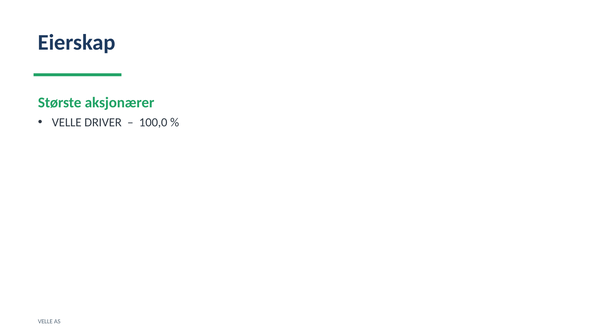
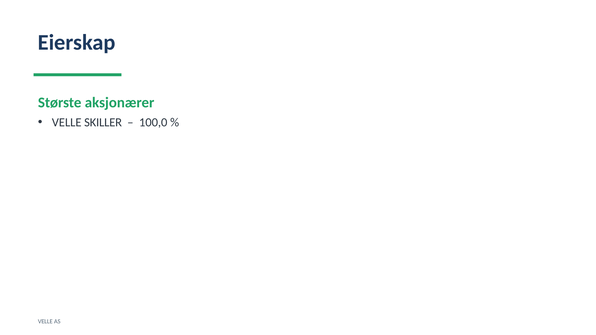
DRIVER: DRIVER -> SKILLER
